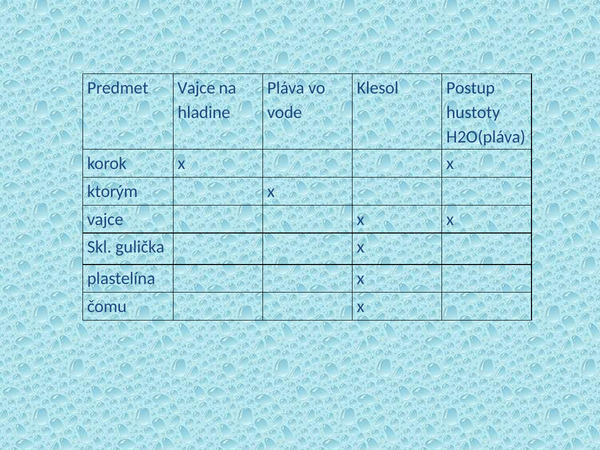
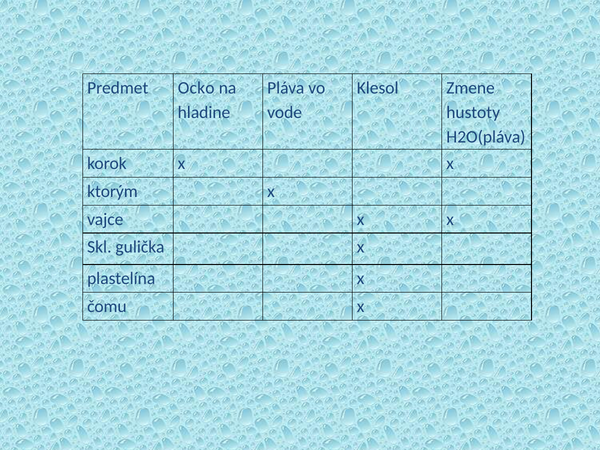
Predmet Vajce: Vajce -> Ocko
Postup: Postup -> Zmene
